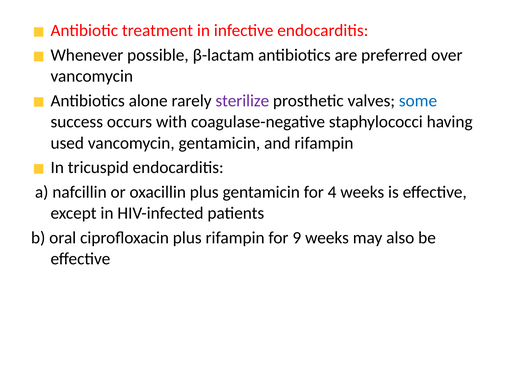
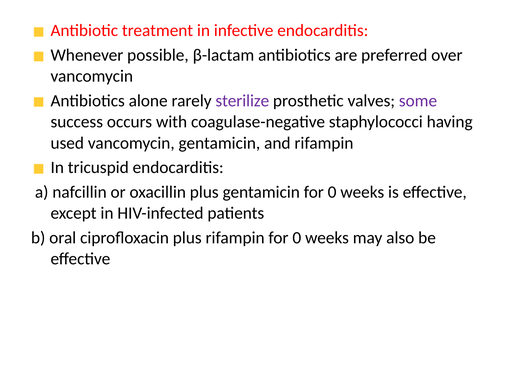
some colour: blue -> purple
gentamicin for 4: 4 -> 0
rifampin for 9: 9 -> 0
